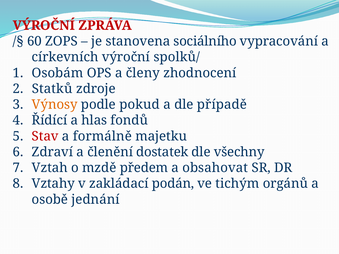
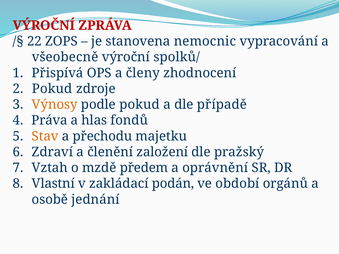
60: 60 -> 22
sociálního: sociálního -> nemocnic
církevních: církevních -> všeobecně
Osobám: Osobám -> Přispívá
Statků at (52, 89): Statků -> Pokud
Řídící: Řídící -> Práva
Stav colour: red -> orange
formálně: formálně -> přechodu
dostatek: dostatek -> založení
všechny: všechny -> pražský
obsahovat: obsahovat -> oprávnění
Vztahy: Vztahy -> Vlastní
tichým: tichým -> období
